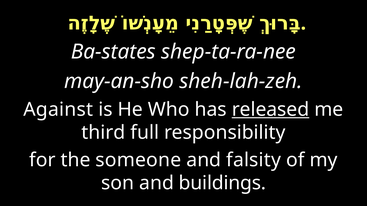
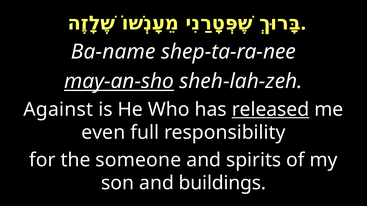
Ba-states: Ba-states -> Ba-name
may-an-sho underline: none -> present
third: third -> even
falsity: falsity -> spirits
